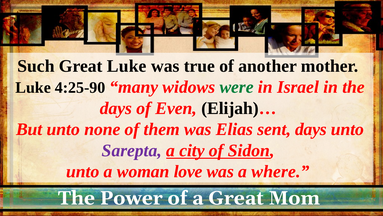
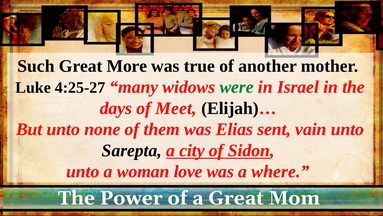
Great Luke: Luke -> More
4:25-90: 4:25-90 -> 4:25-27
Even: Even -> Meet
sent days: days -> vain
Sarepta colour: purple -> black
